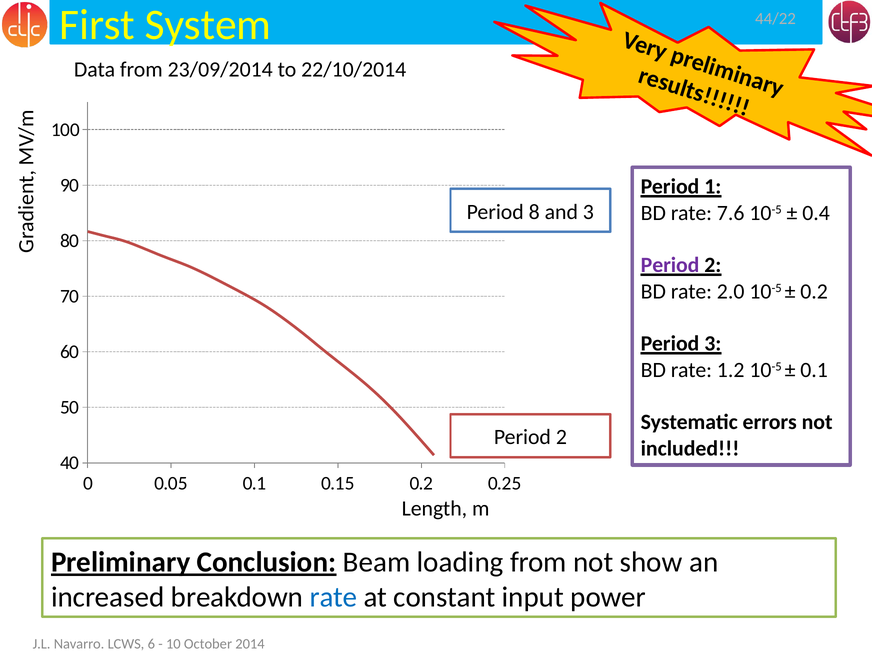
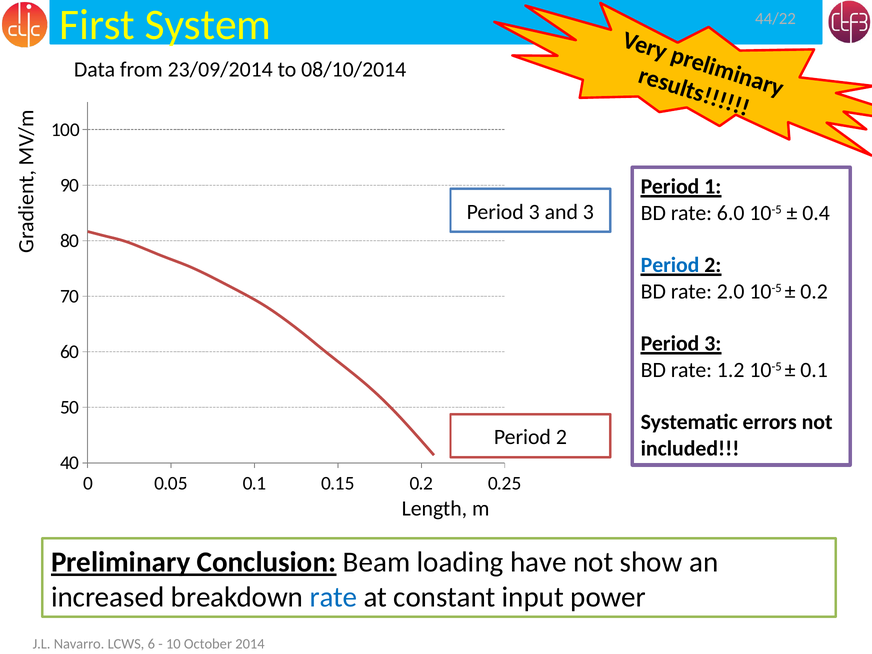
22/10/2014: 22/10/2014 -> 08/10/2014
8 at (534, 212): 8 -> 3
7.6: 7.6 -> 6.0
Period at (670, 265) colour: purple -> blue
loading from: from -> have
